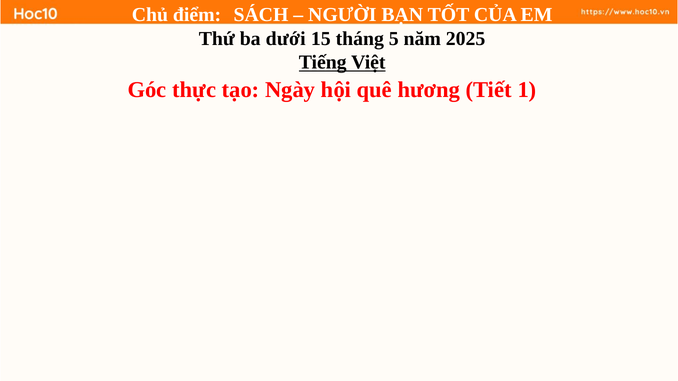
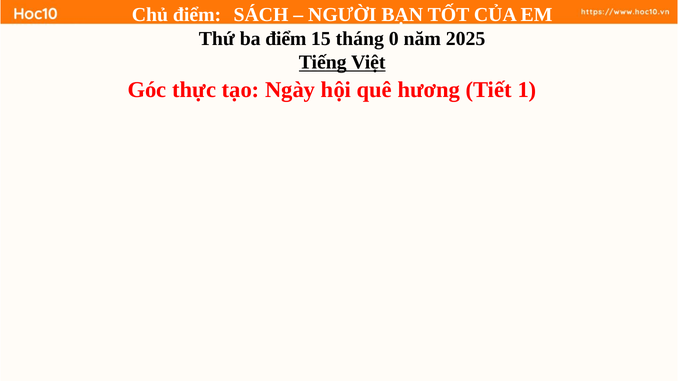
ba dưới: dưới -> điểm
5: 5 -> 0
